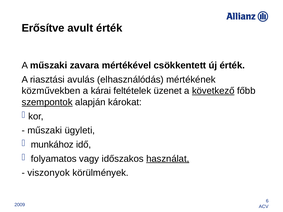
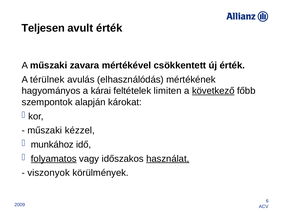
Erősítve: Erősítve -> Teljesen
riasztási: riasztási -> térülnek
közművekben: közművekben -> hagyományos
üzenet: üzenet -> limiten
szempontok underline: present -> none
ügyleti: ügyleti -> kézzel
folyamatos underline: none -> present
